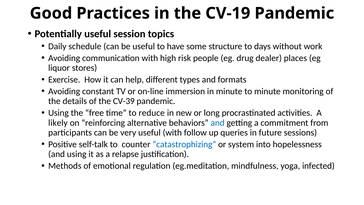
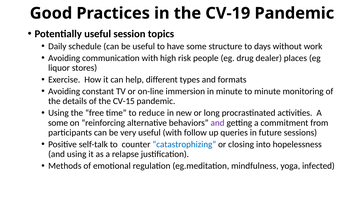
CV-39: CV-39 -> CV-15
likely at (58, 123): likely -> some
and at (218, 123) colour: blue -> purple
system: system -> closing
